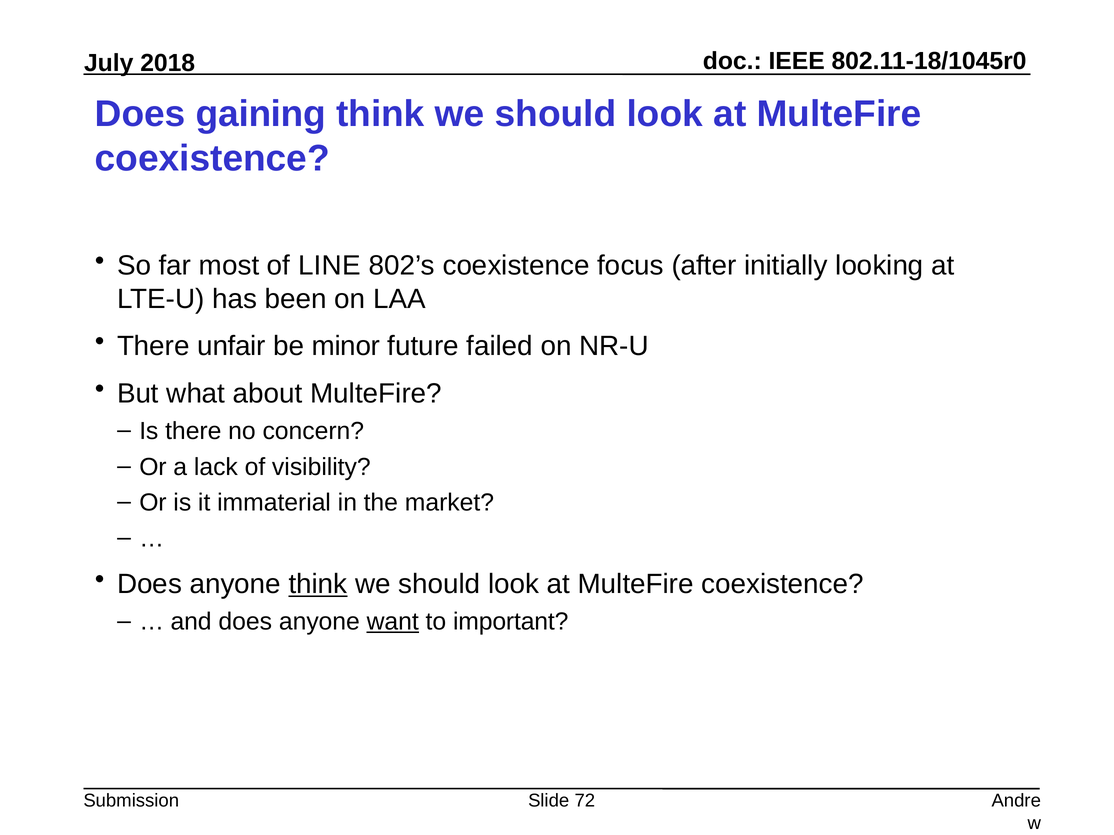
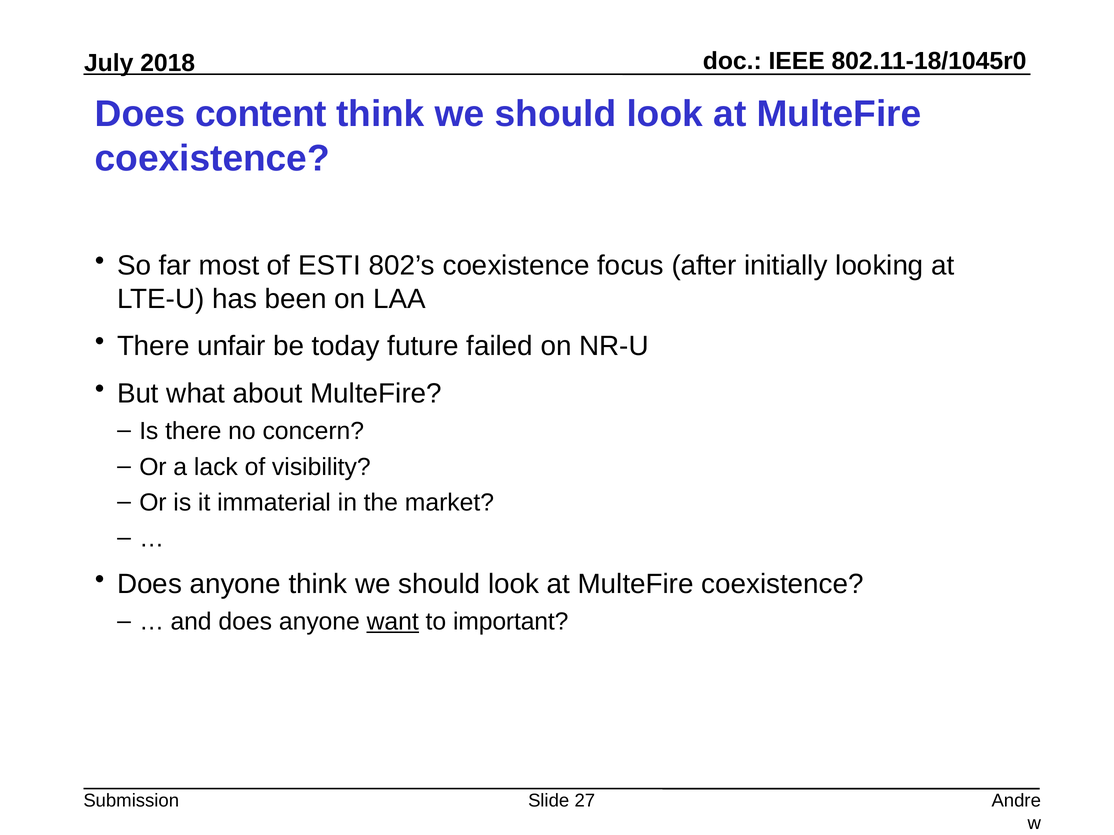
gaining: gaining -> content
LINE: LINE -> ESTI
minor: minor -> today
think at (318, 585) underline: present -> none
72: 72 -> 27
